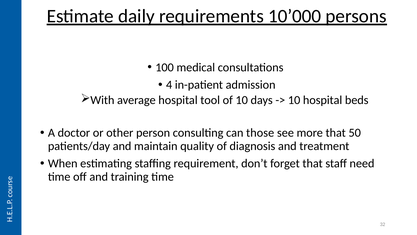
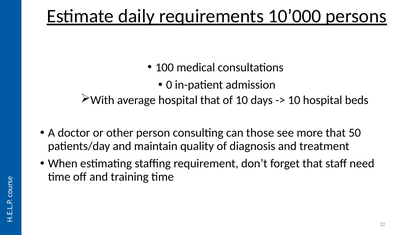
4: 4 -> 0
hospital tool: tool -> that
